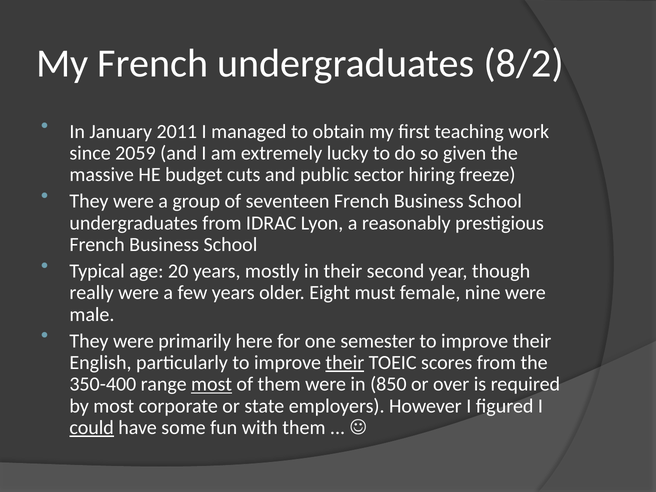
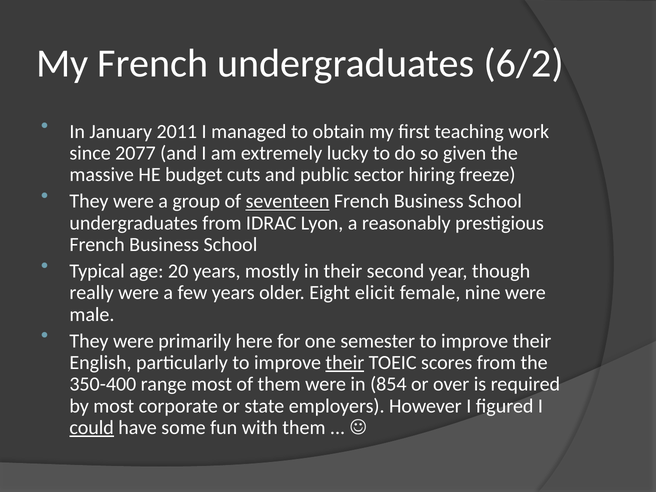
8/2: 8/2 -> 6/2
2059: 2059 -> 2077
seventeen underline: none -> present
must: must -> elicit
most at (212, 384) underline: present -> none
850: 850 -> 854
